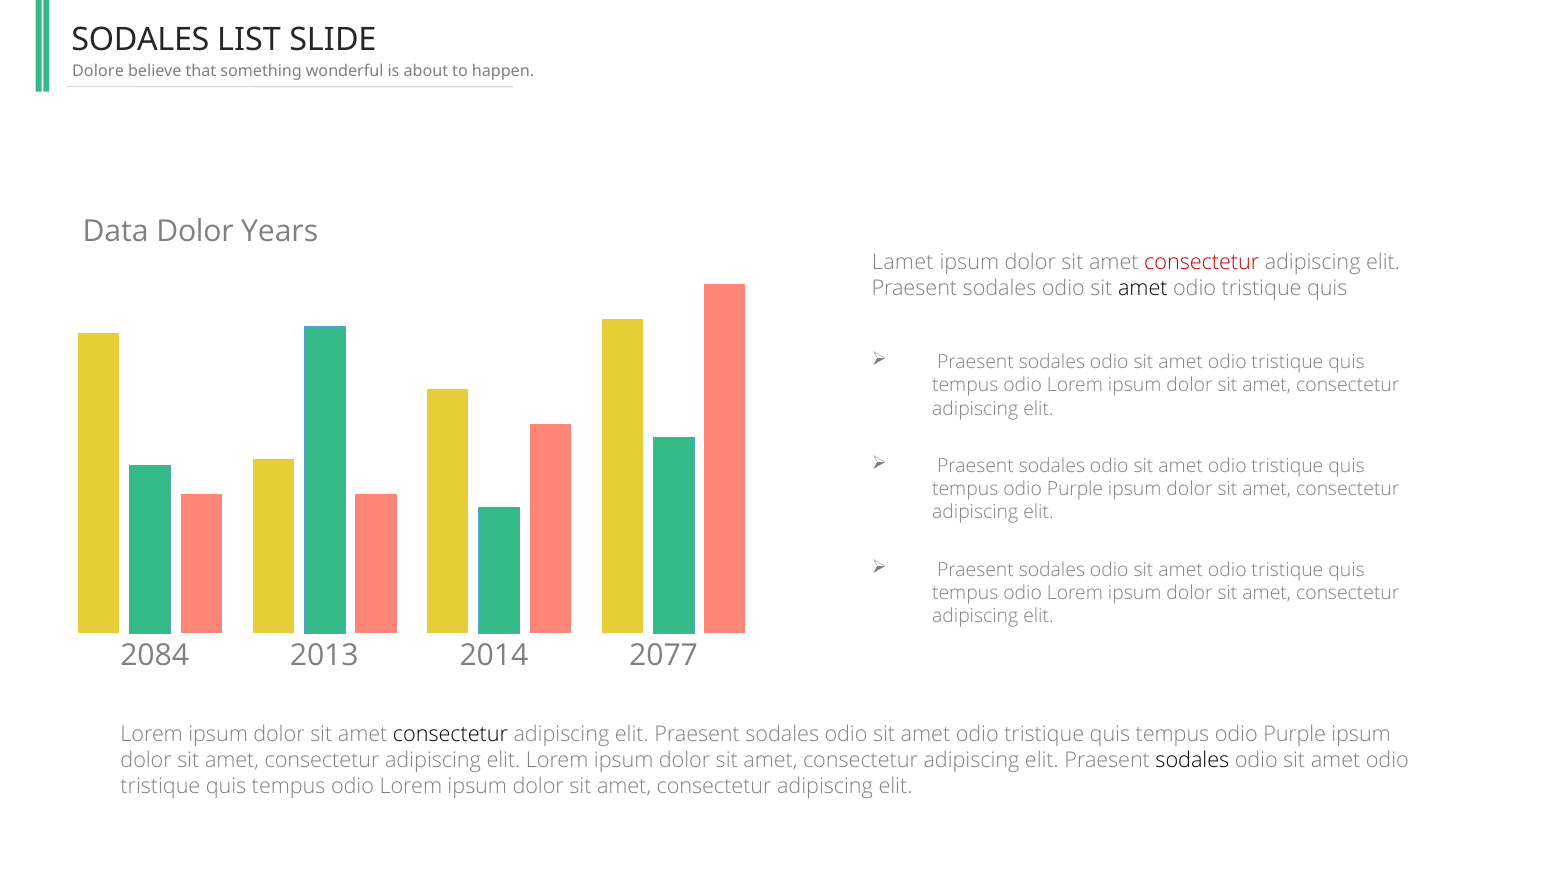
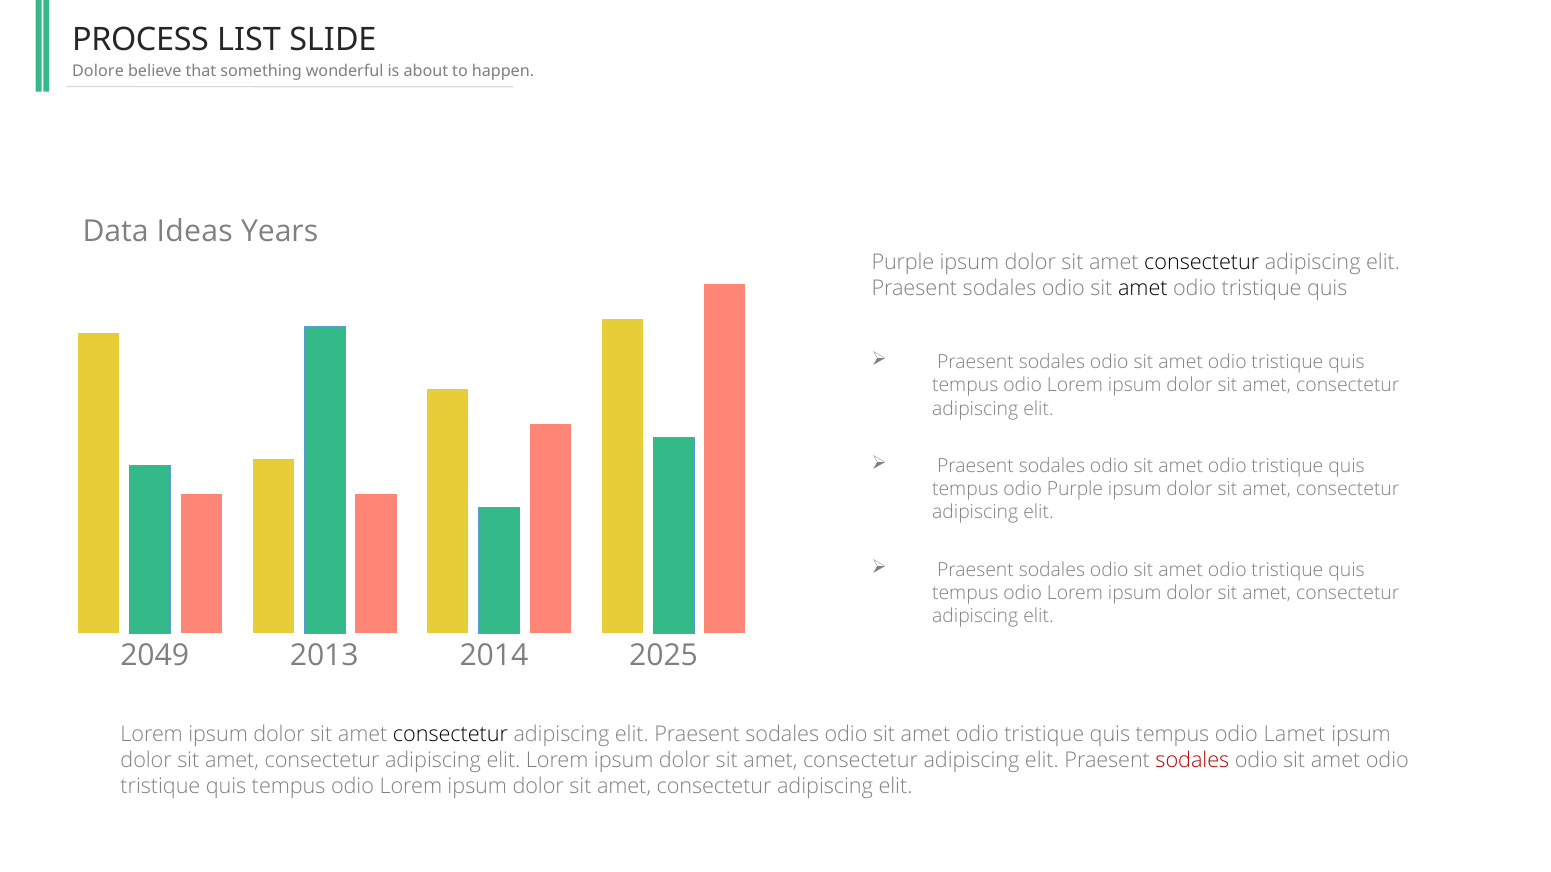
SODALES at (140, 40): SODALES -> PROCESS
Data Dolor: Dolor -> Ideas
Lamet at (903, 262): Lamet -> Purple
consectetur at (1202, 262) colour: red -> black
2084: 2084 -> 2049
2077: 2077 -> 2025
Purple at (1295, 735): Purple -> Lamet
sodales at (1192, 761) colour: black -> red
